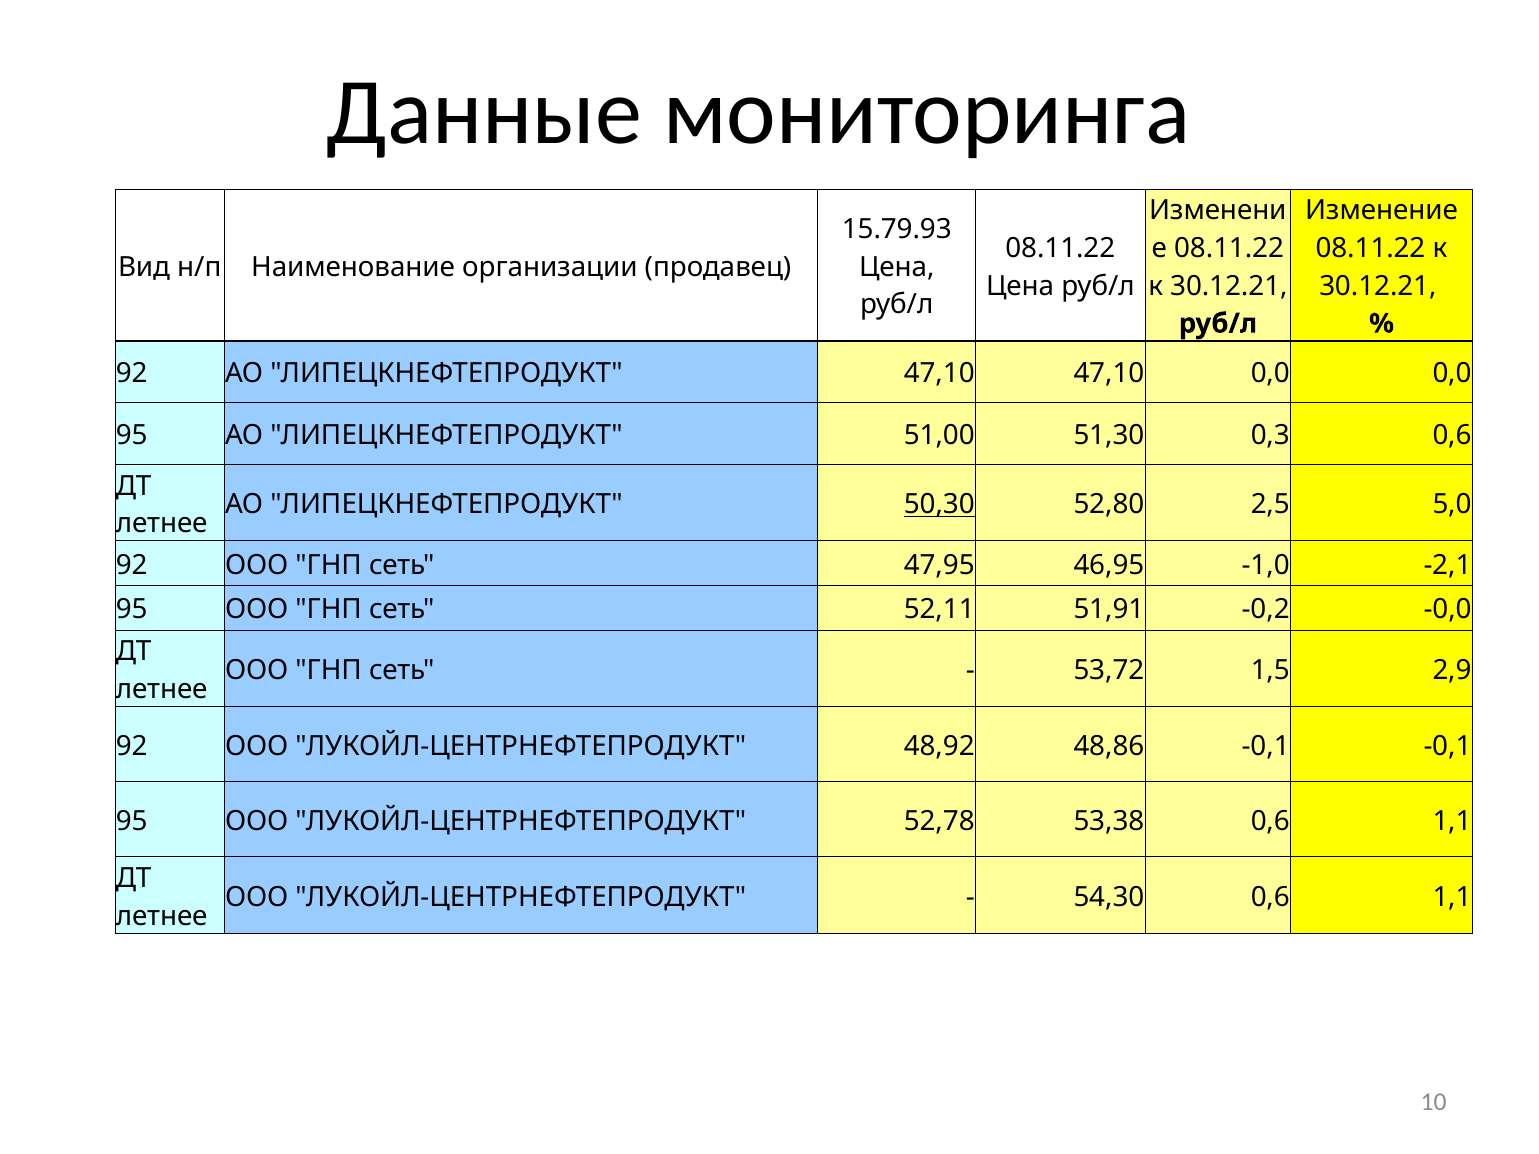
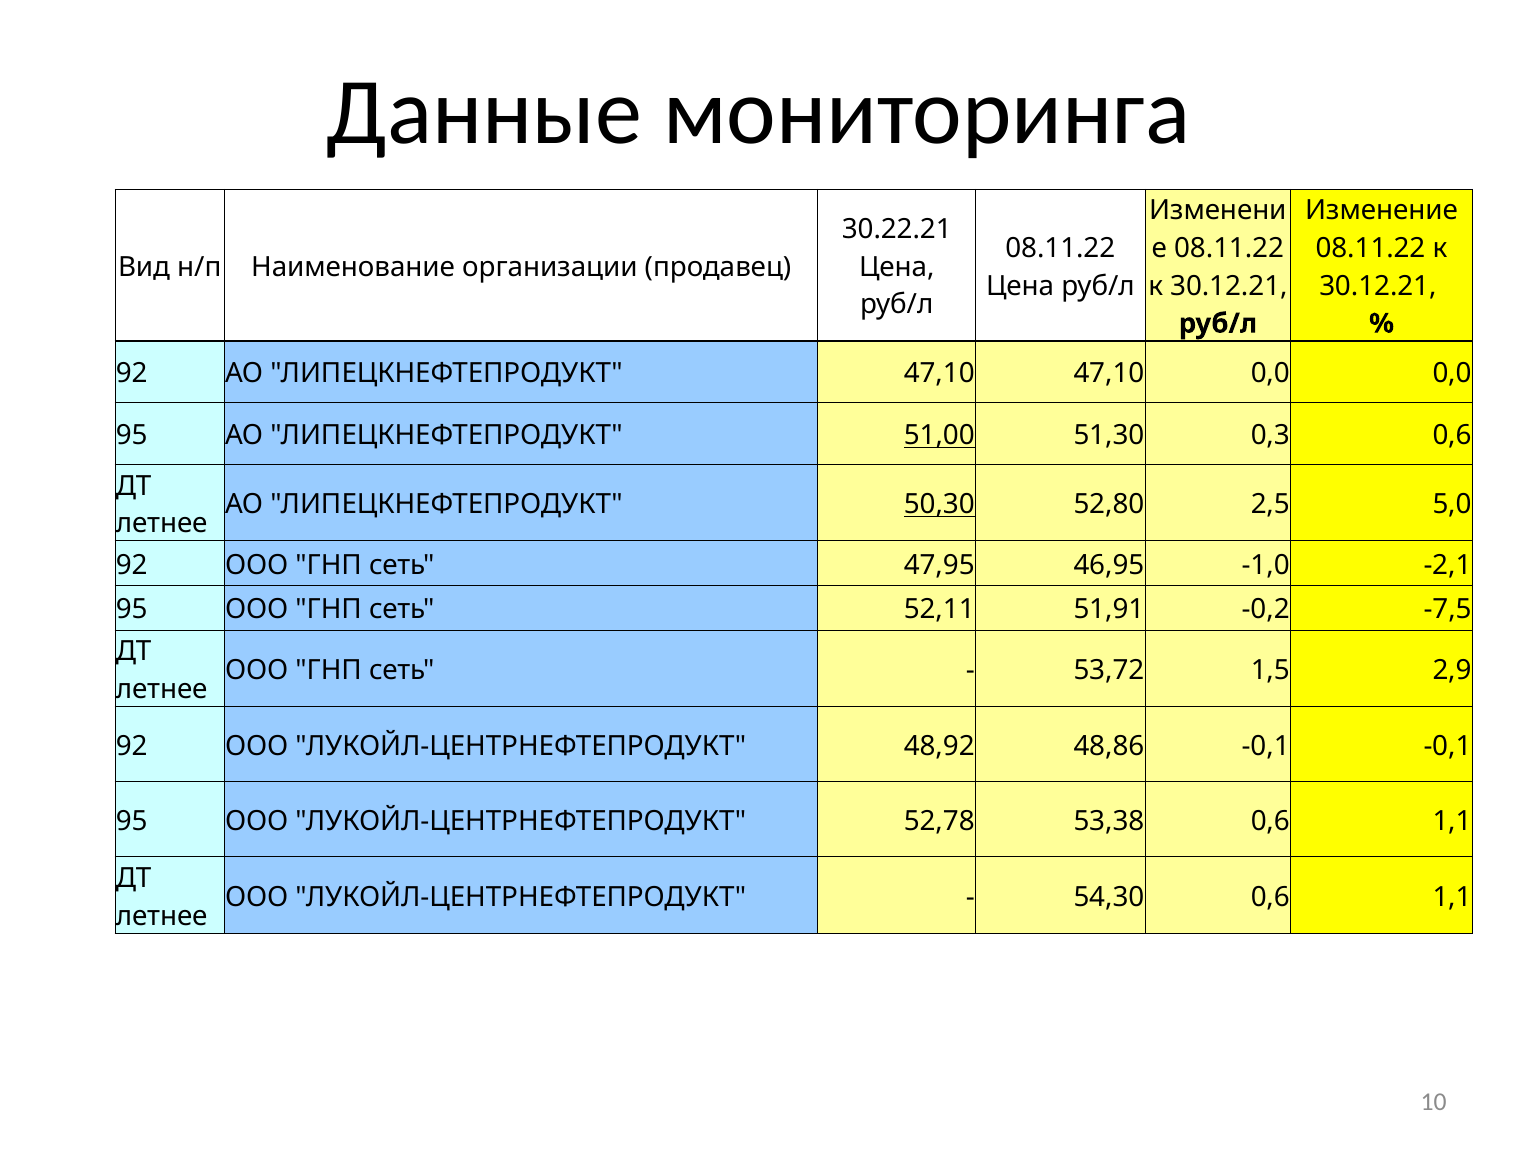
15.79.93: 15.79.93 -> 30.22.21
51,00 underline: none -> present
-0,0: -0,0 -> -7,5
